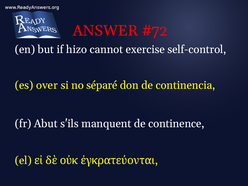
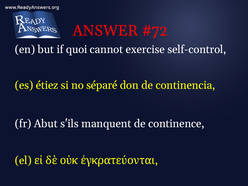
hizo: hizo -> quoi
over: over -> étiez
